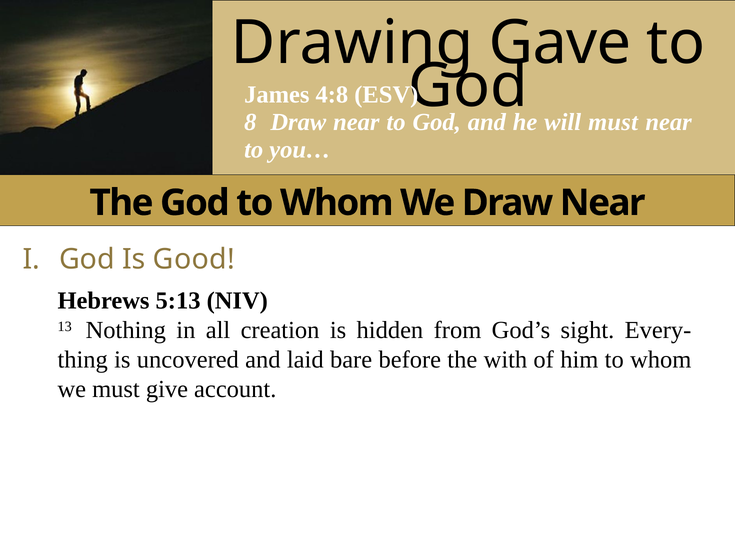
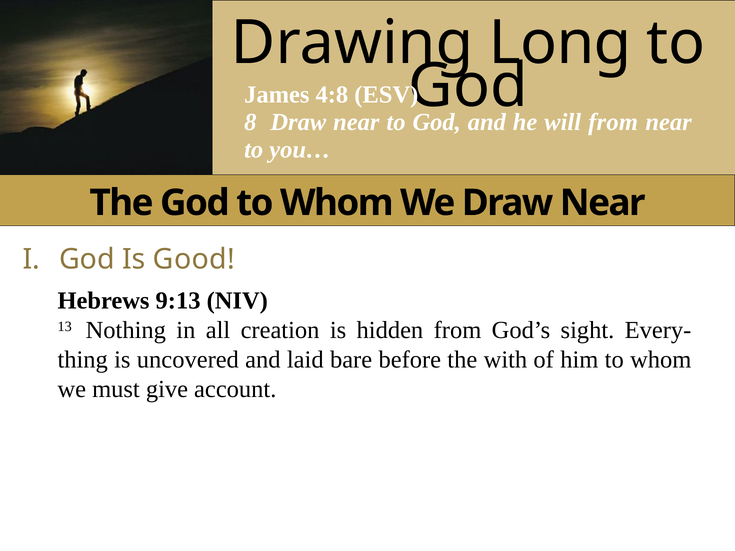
Gave: Gave -> Long
must at (613, 122): must -> from
5:13: 5:13 -> 9:13
